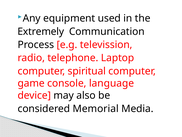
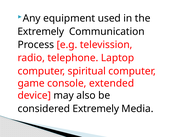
language: language -> extended
considered Memorial: Memorial -> Extremely
